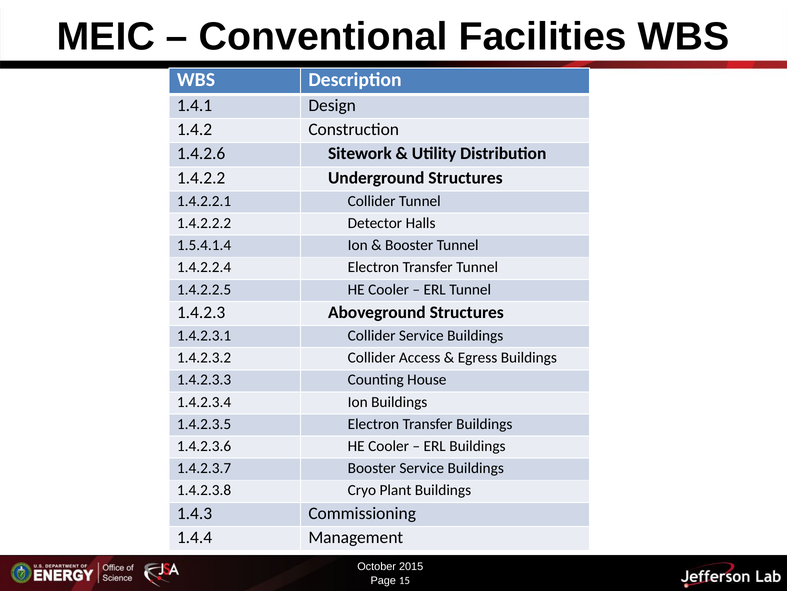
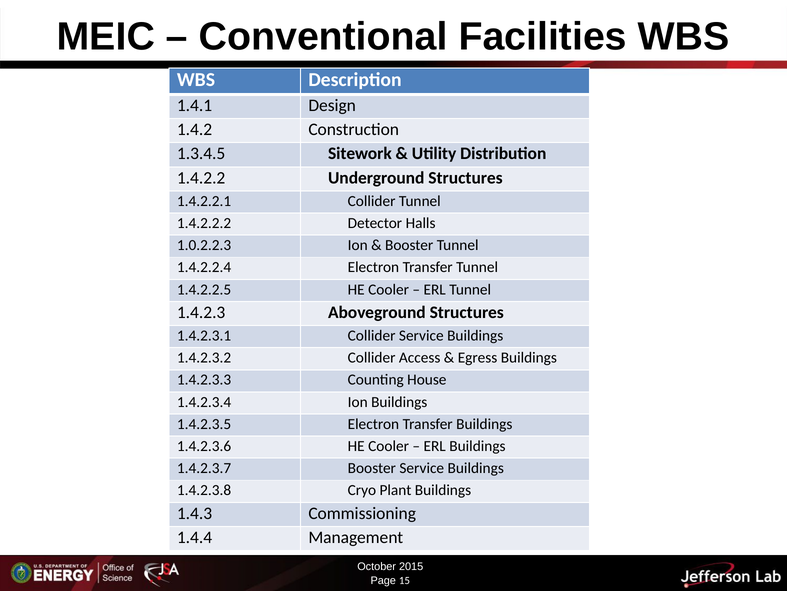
1.4.2.6: 1.4.2.6 -> 1.3.4.5
1.5.4.1.4: 1.5.4.1.4 -> 1.0.2.2.3
